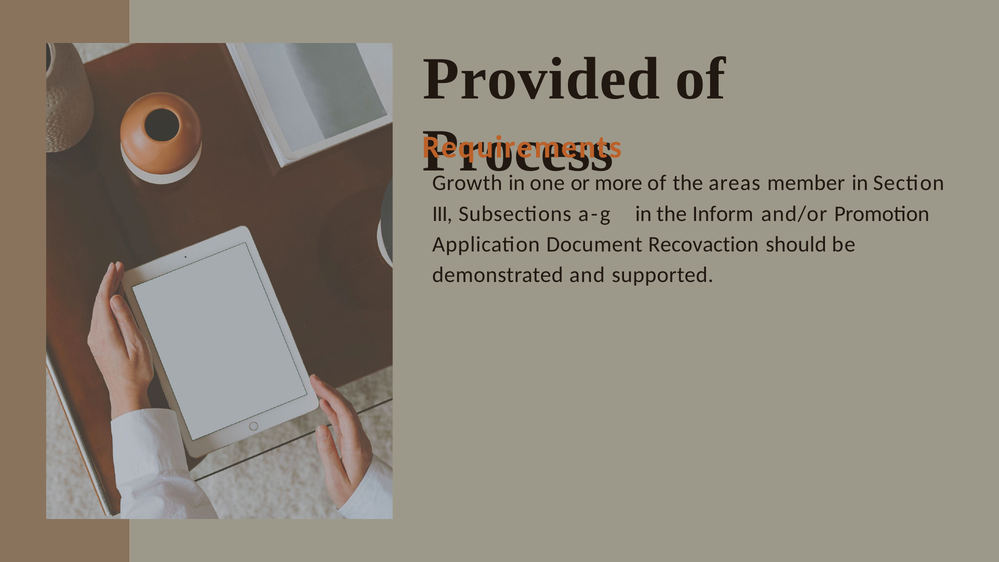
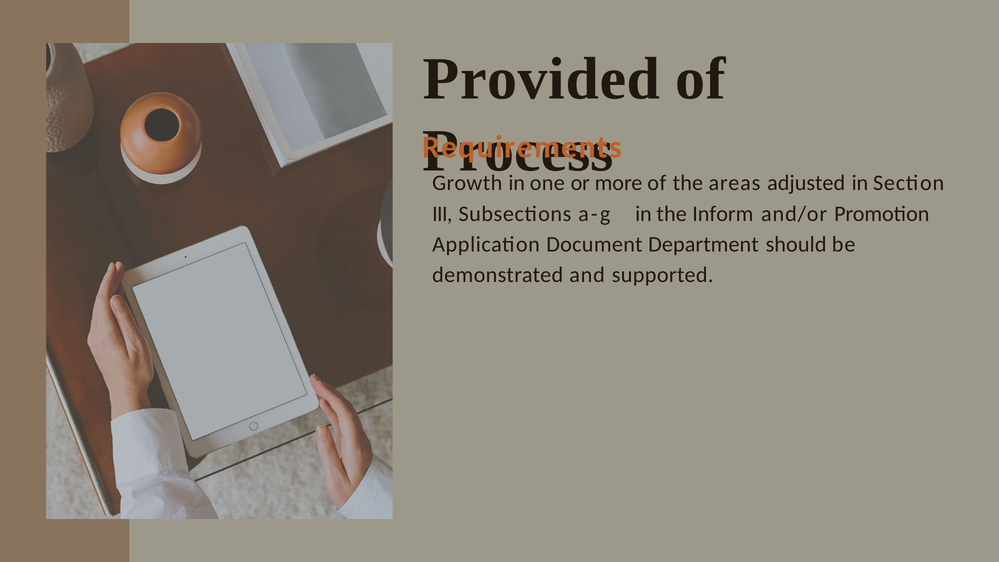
member: member -> adjusted
Recovaction: Recovaction -> Department
